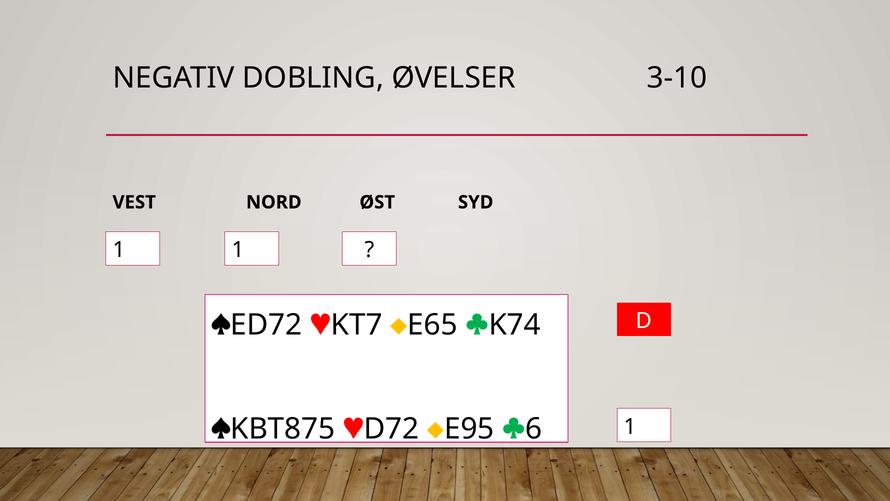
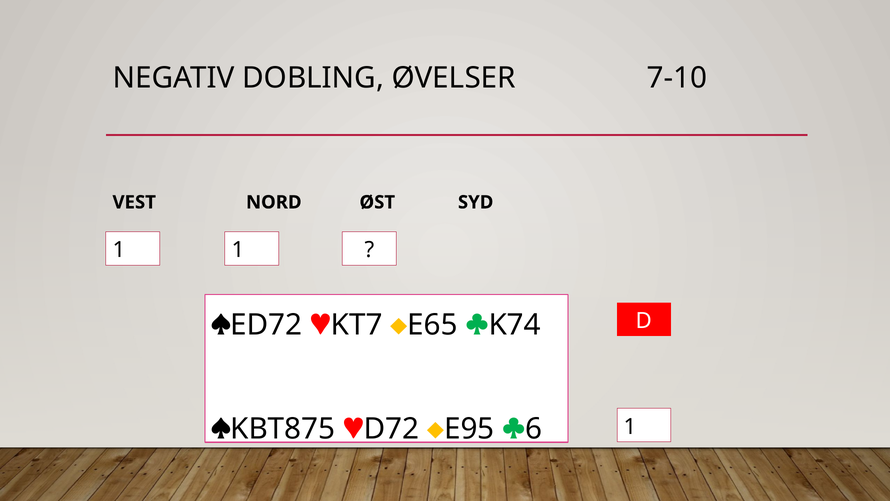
3-10: 3-10 -> 7-10
